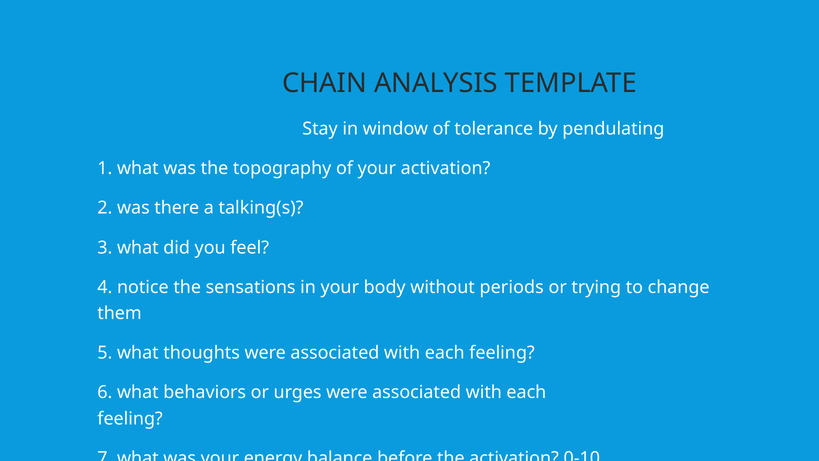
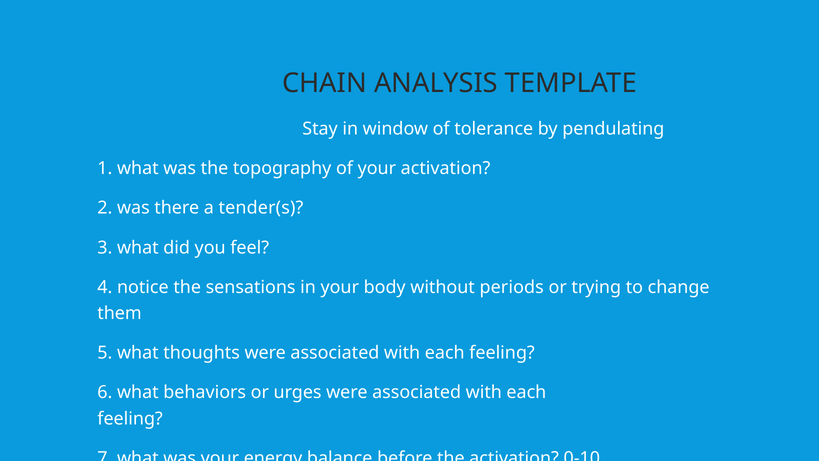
talking(s: talking(s -> tender(s
